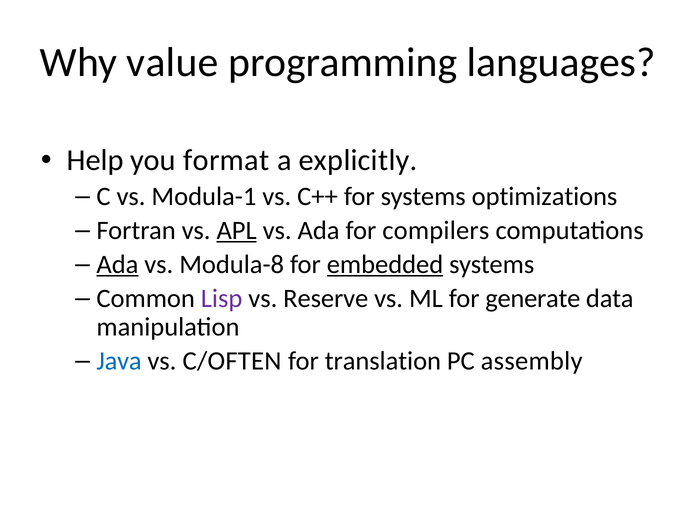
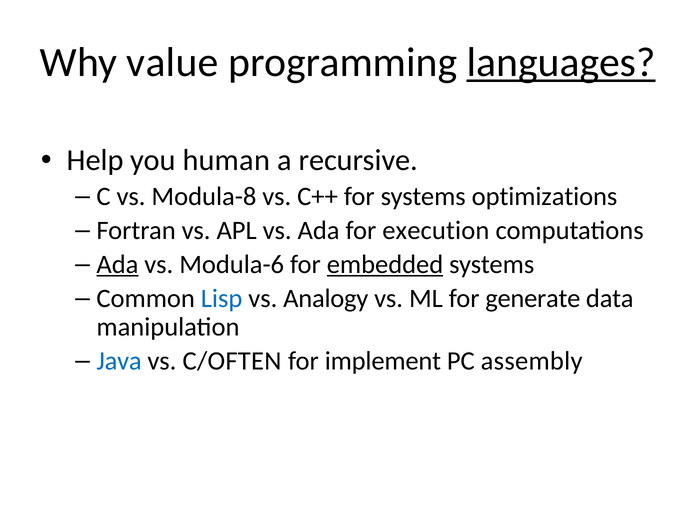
languages underline: none -> present
format: format -> human
explicitly: explicitly -> recursive
Modula-1: Modula-1 -> Modula-8
APL underline: present -> none
compilers: compilers -> execution
Modula-8: Modula-8 -> Modula-6
Lisp colour: purple -> blue
Reserve: Reserve -> Analogy
translation: translation -> implement
